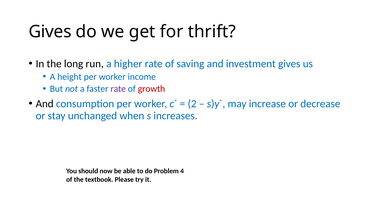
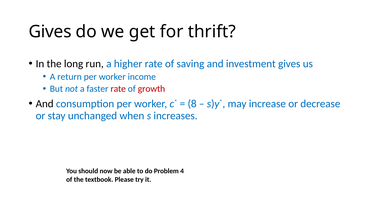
height: height -> return
rate at (118, 89) colour: purple -> red
2: 2 -> 8
